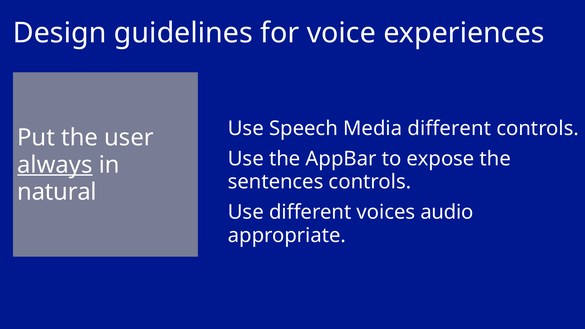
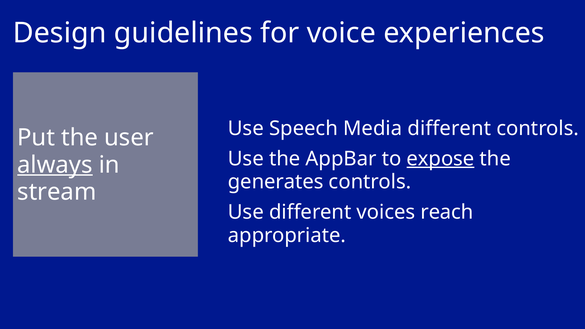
expose underline: none -> present
sentences: sentences -> generates
natural: natural -> stream
audio: audio -> reach
